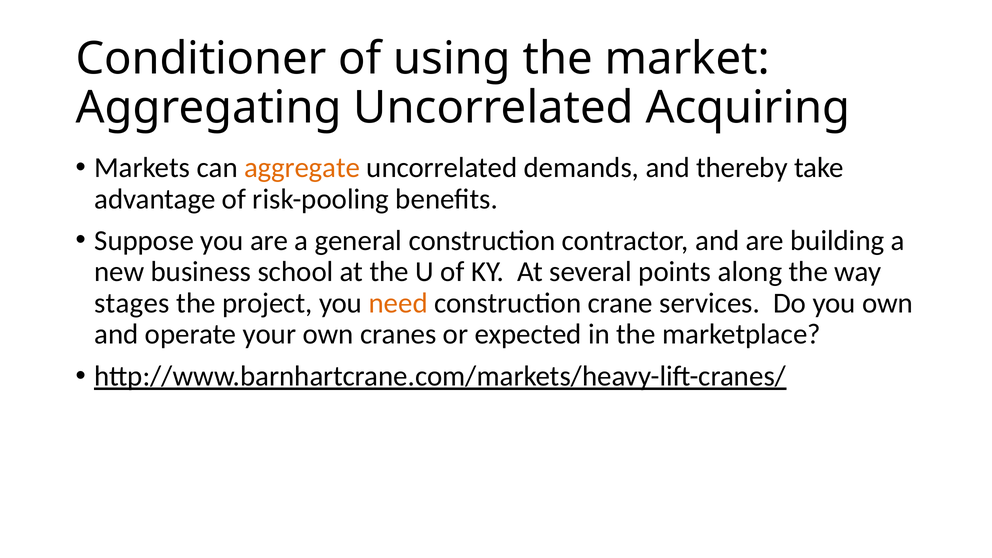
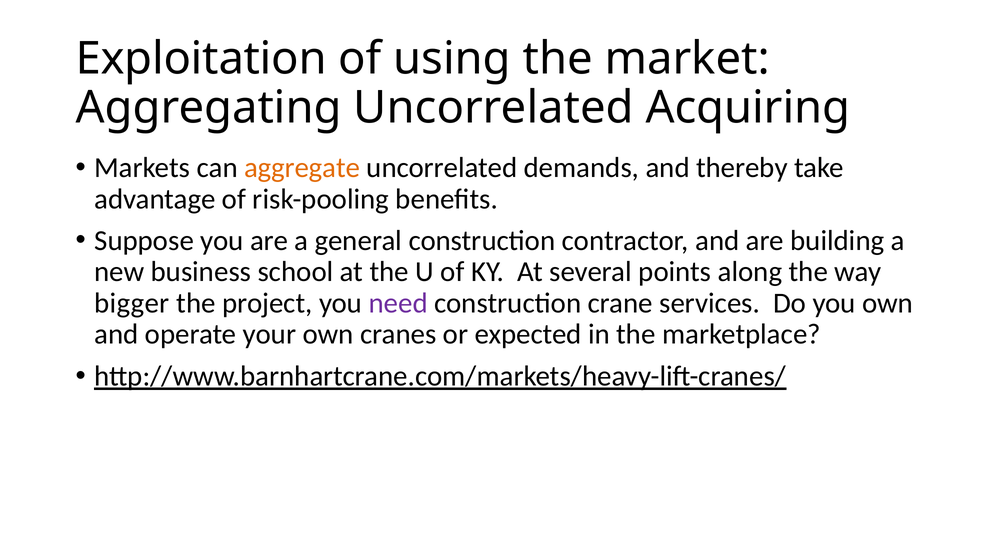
Conditioner: Conditioner -> Exploitation
stages: stages -> bigger
need colour: orange -> purple
